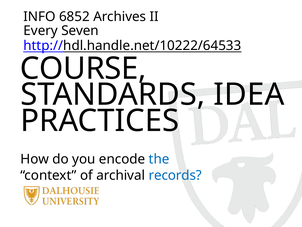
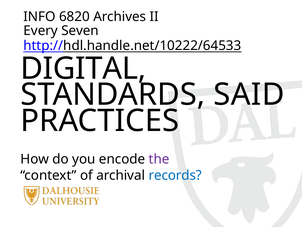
6852: 6852 -> 6820
COURSE: COURSE -> DIGITAL
IDEA: IDEA -> SAID
the colour: blue -> purple
